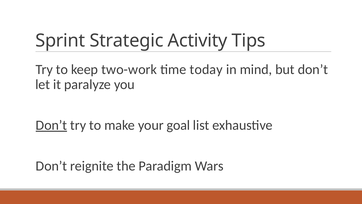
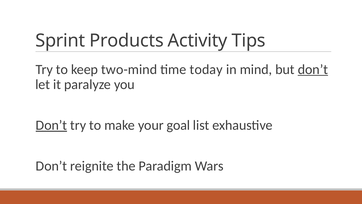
Strategic: Strategic -> Products
two-work: two-work -> two-mind
don’t at (313, 69) underline: none -> present
